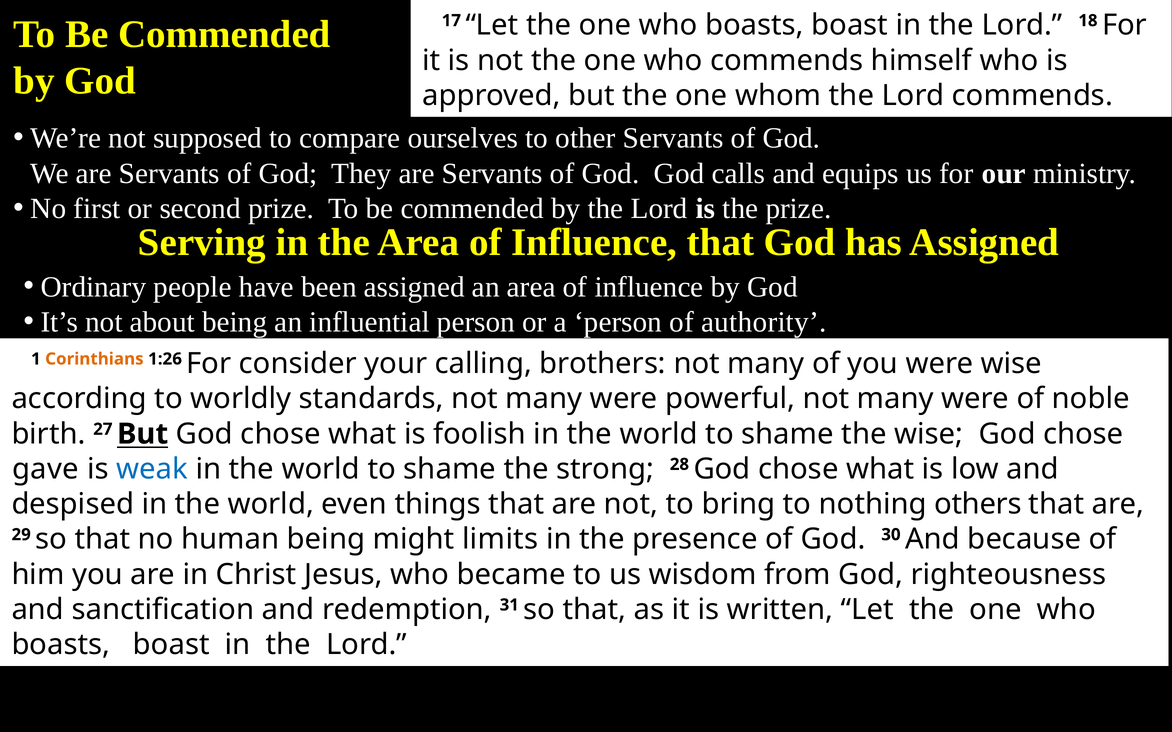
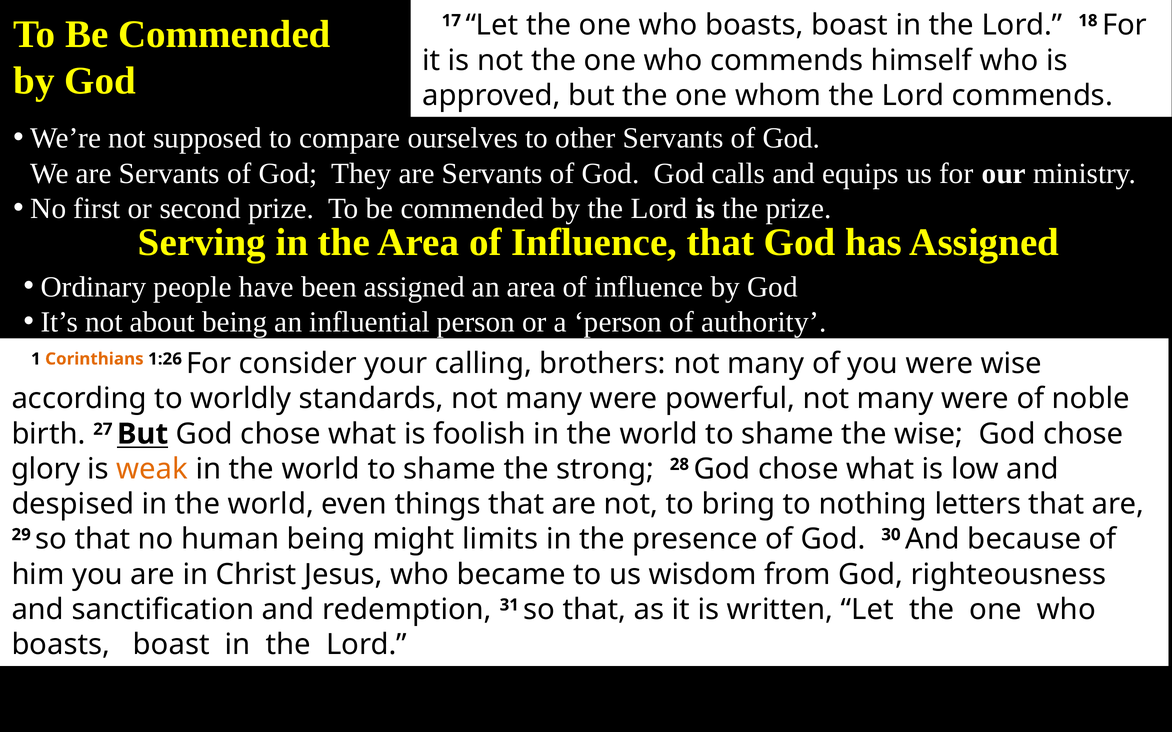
gave: gave -> glory
weak colour: blue -> orange
others: others -> letters
